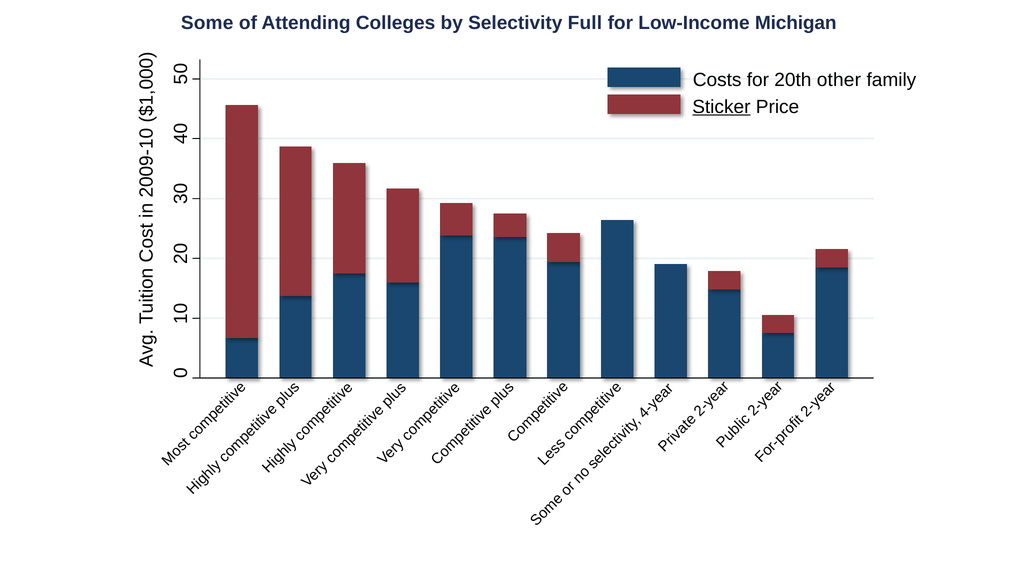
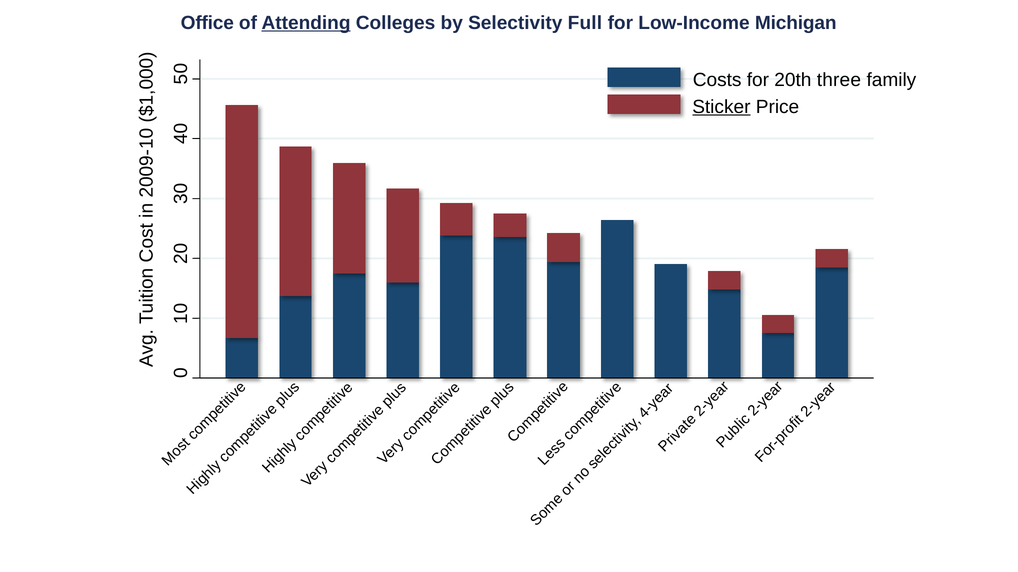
Some: Some -> Office
Attending underline: none -> present
other: other -> three
